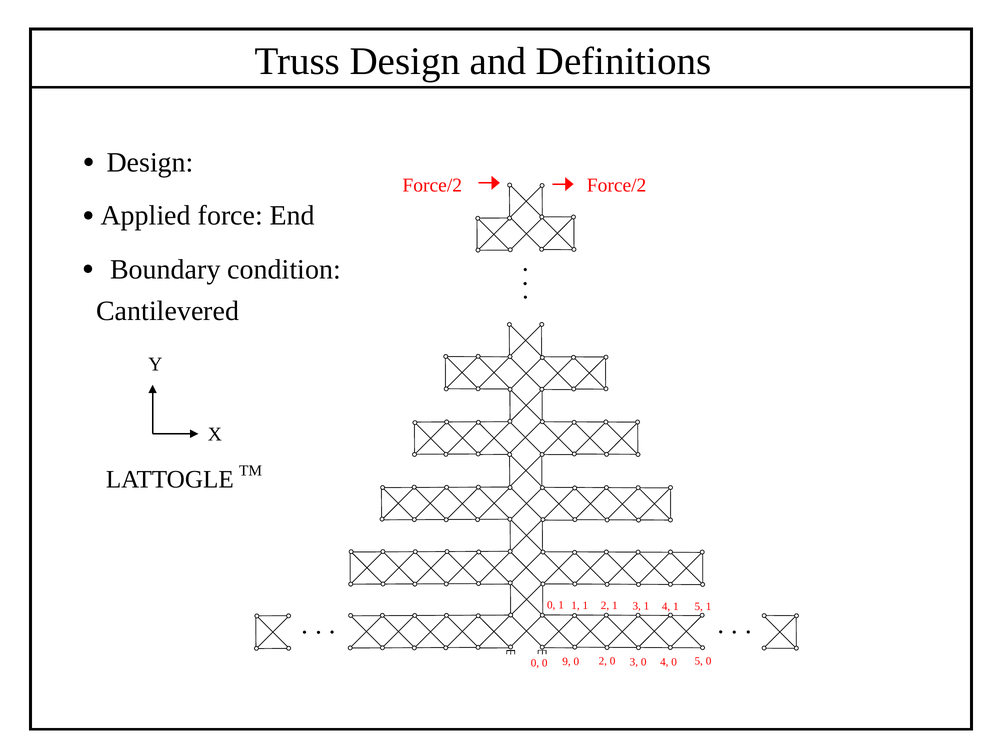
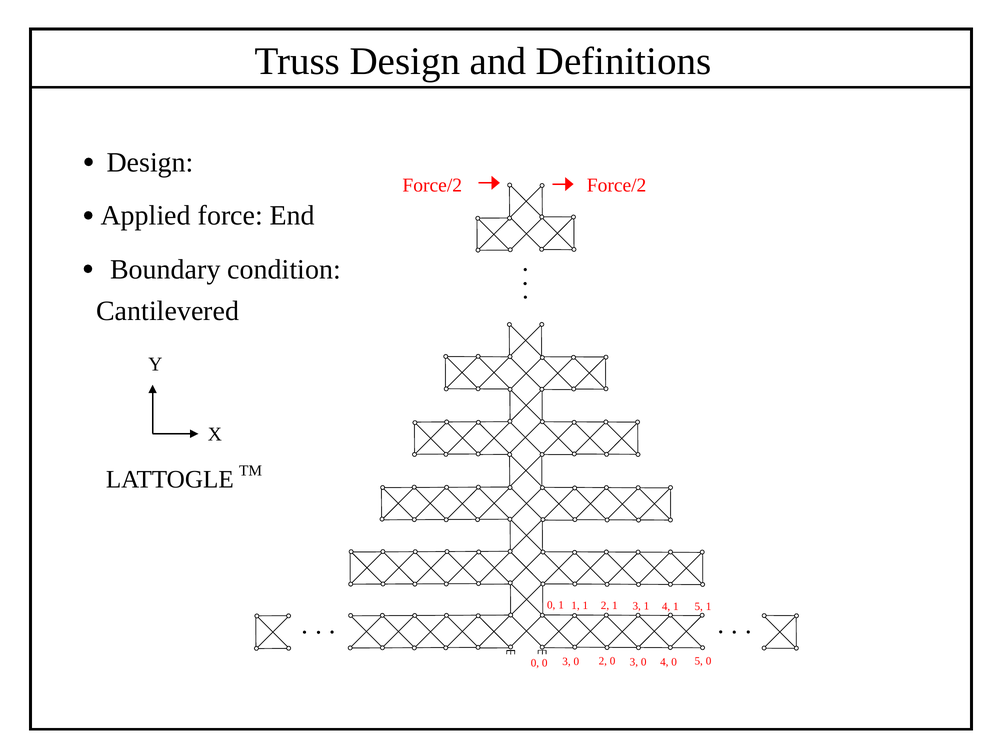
0 0 9: 9 -> 3
